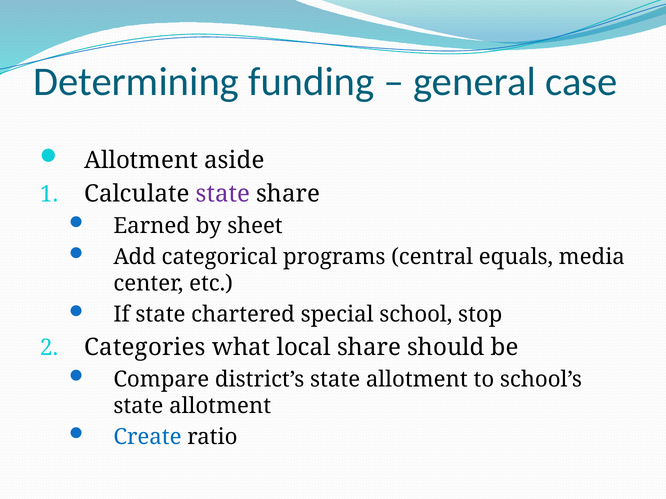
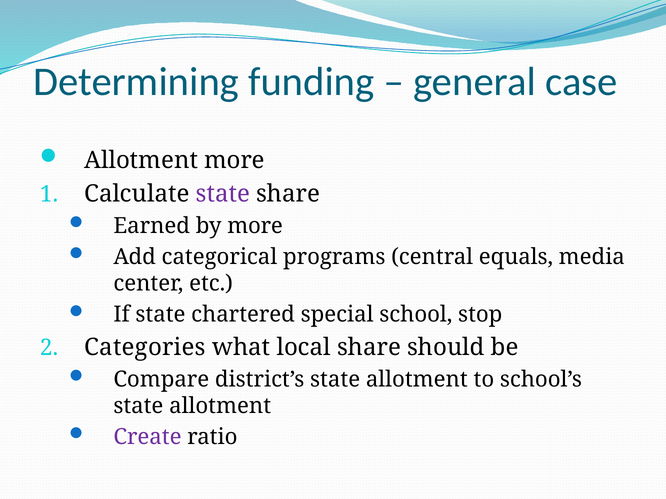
Allotment aside: aside -> more
by sheet: sheet -> more
Create colour: blue -> purple
